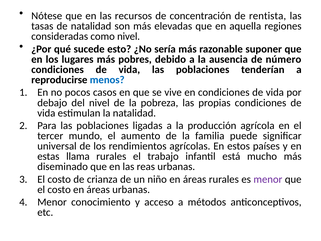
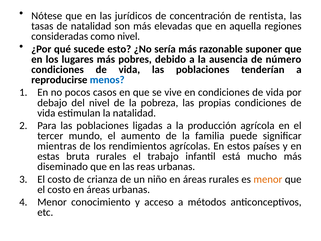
recursos: recursos -> jurídicos
universal: universal -> mientras
llama: llama -> bruta
menor at (268, 179) colour: purple -> orange
